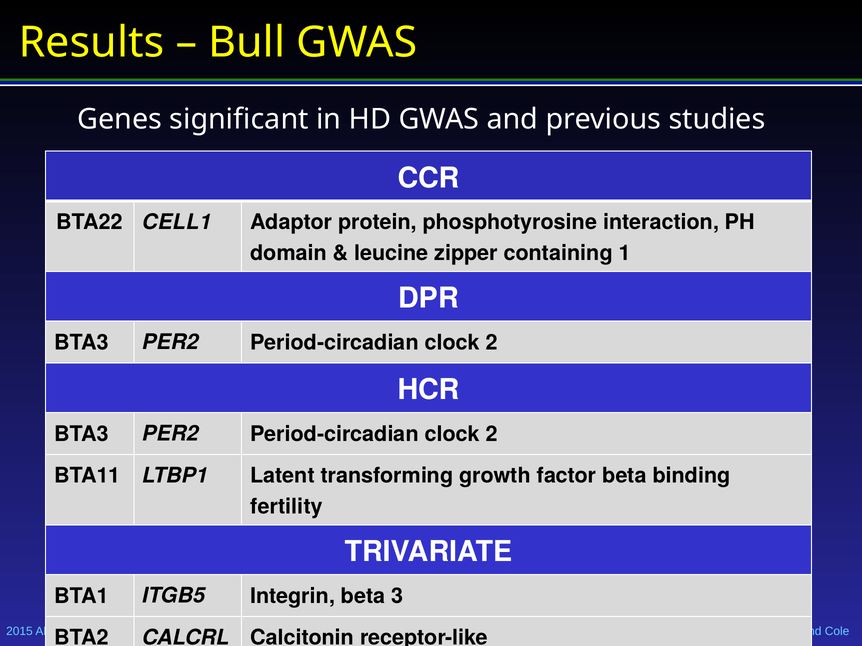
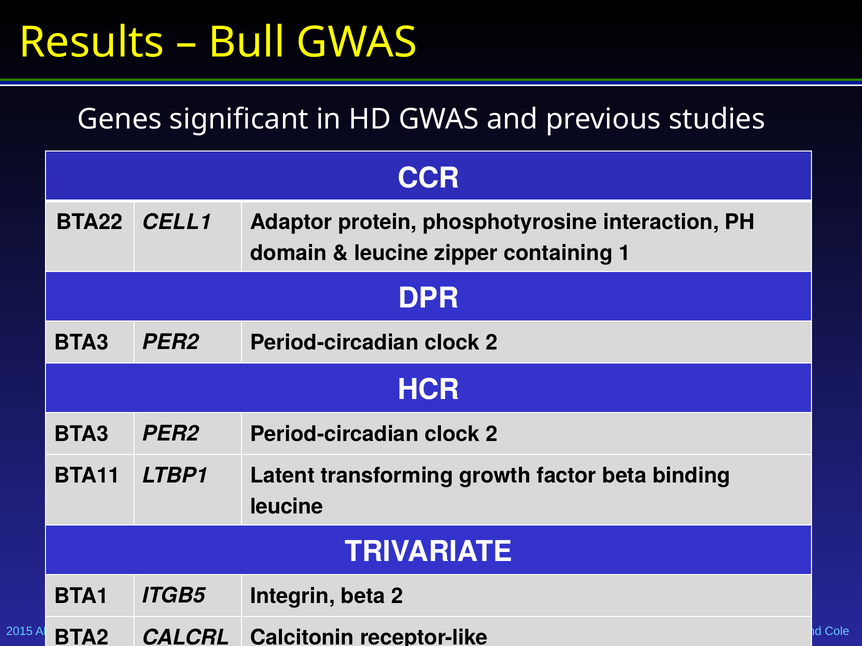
fertility at (287, 507): fertility -> leucine
beta 3: 3 -> 2
